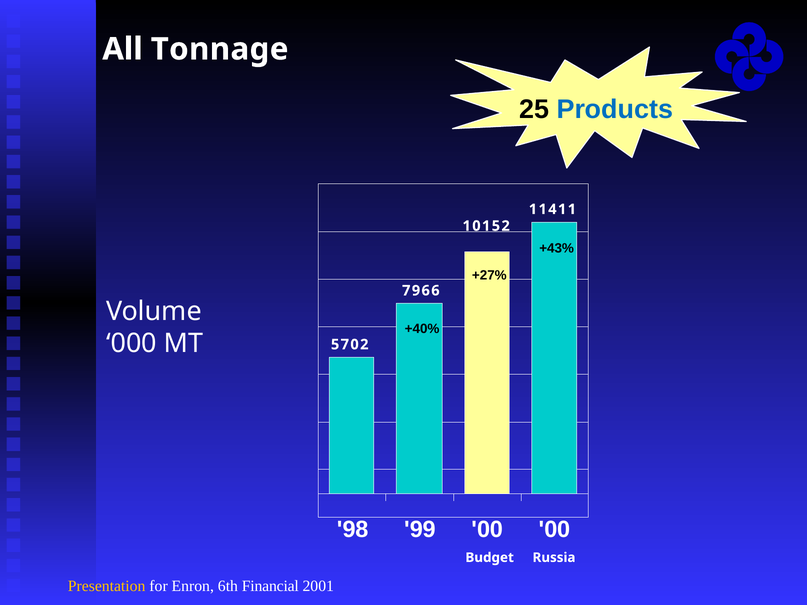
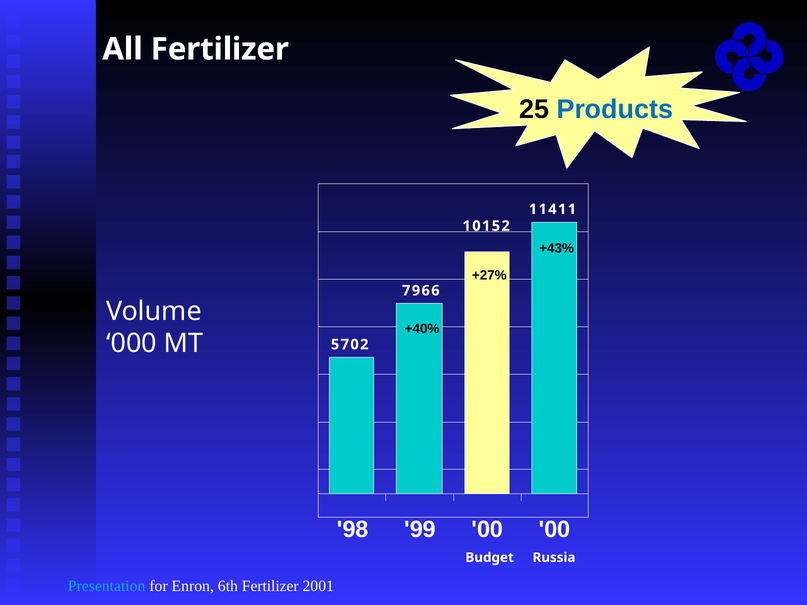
All Tonnage: Tonnage -> Fertilizer
Presentation colour: yellow -> light blue
6th Financial: Financial -> Fertilizer
